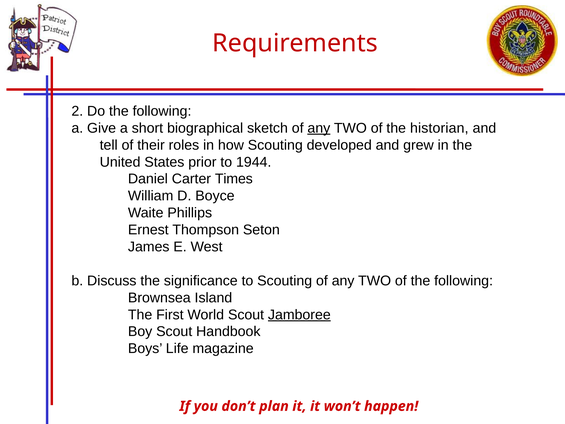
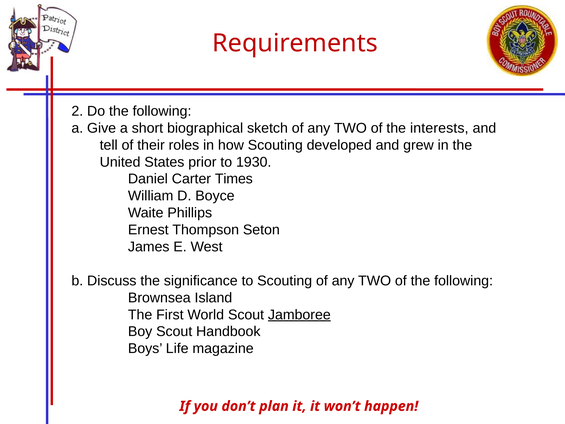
any at (319, 128) underline: present -> none
historian: historian -> interests
1944: 1944 -> 1930
